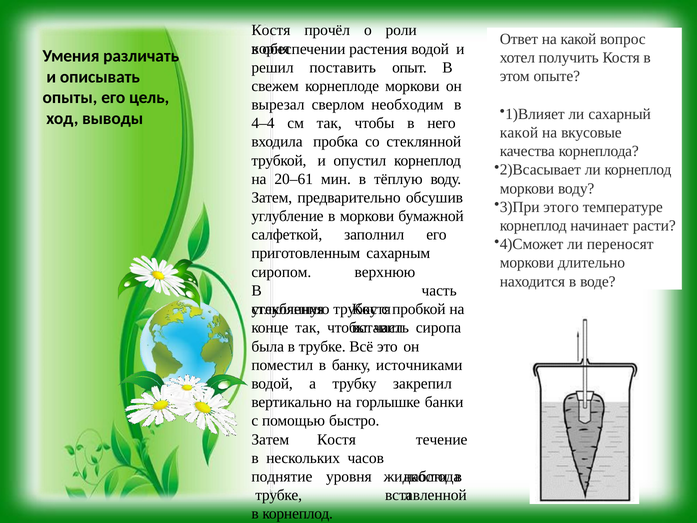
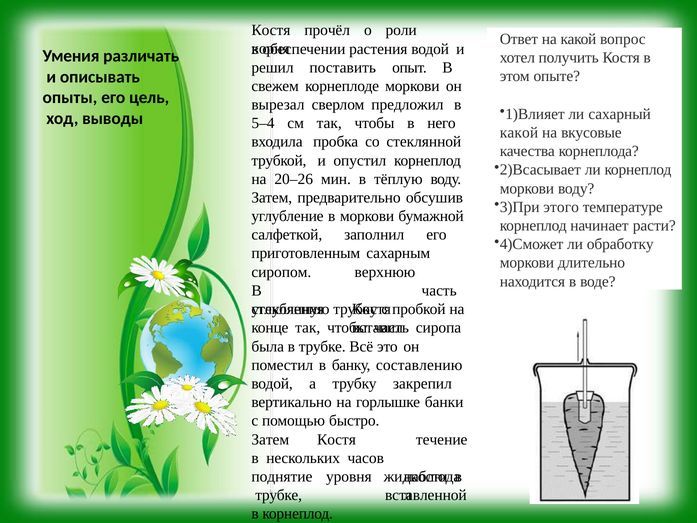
необходим: необходим -> предложил
4–4: 4–4 -> 5–4
20–61: 20–61 -> 20–26
переносят: переносят -> обработку
источниками: источниками -> составлению
